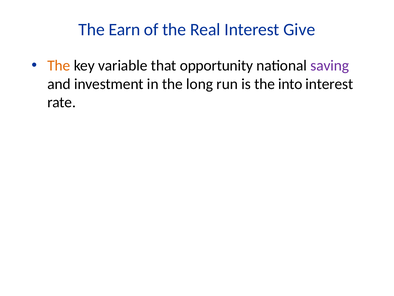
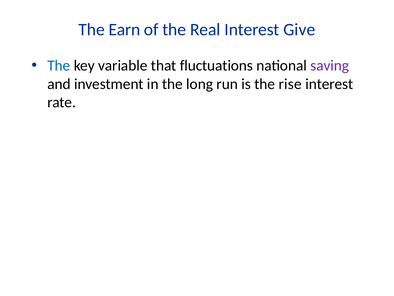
The at (59, 65) colour: orange -> blue
opportunity: opportunity -> fluctuations
into: into -> rise
